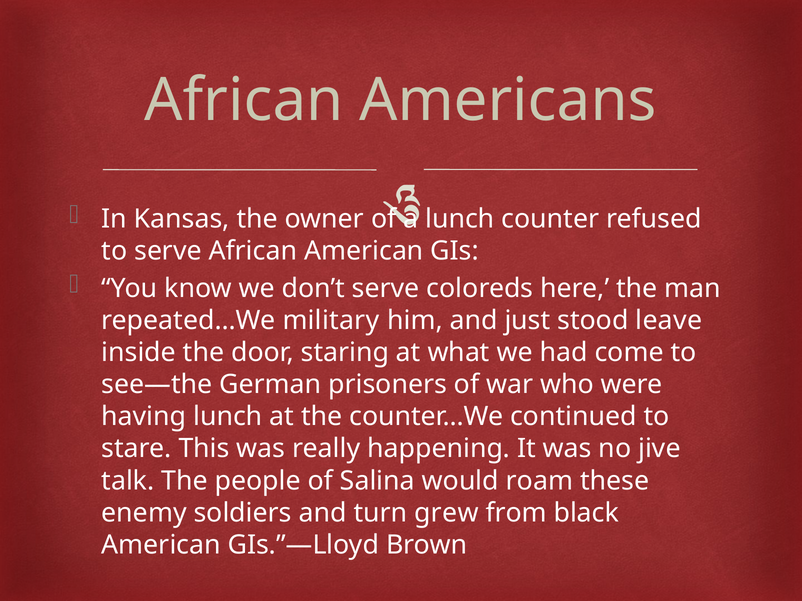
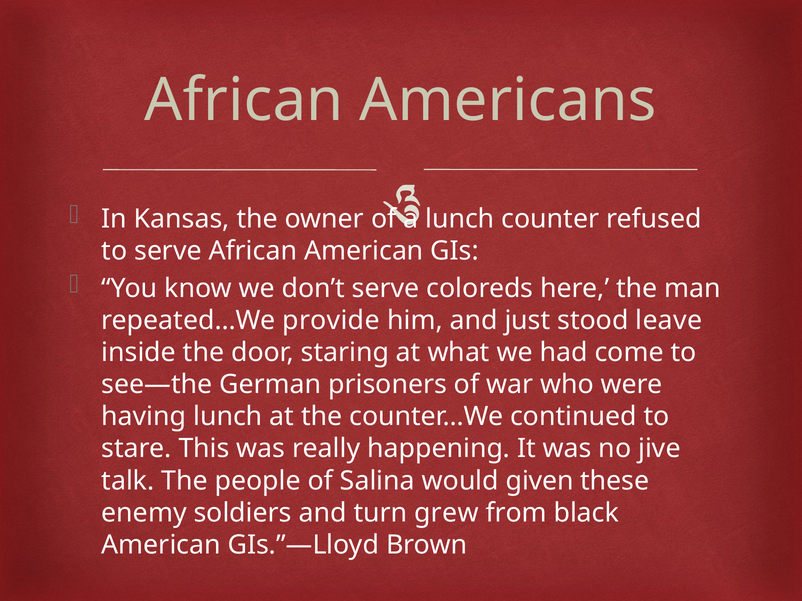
military: military -> provide
roam: roam -> given
